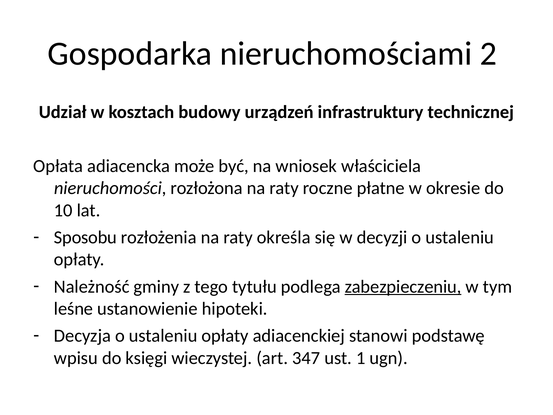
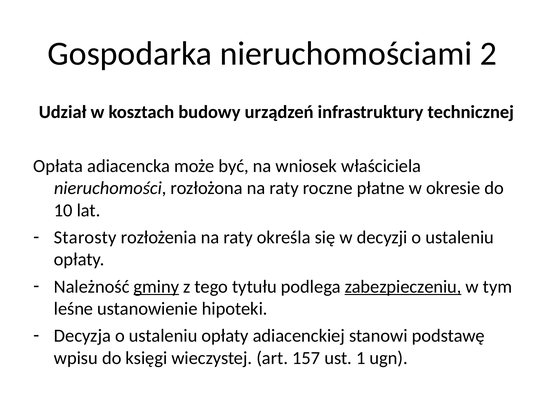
Sposobu: Sposobu -> Starosty
gminy underline: none -> present
347: 347 -> 157
